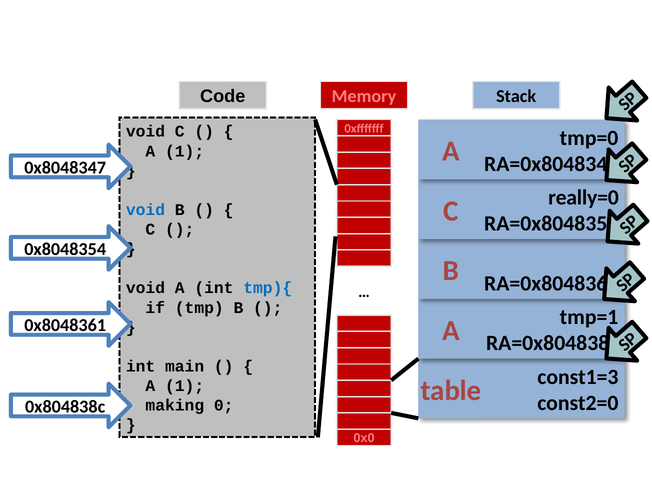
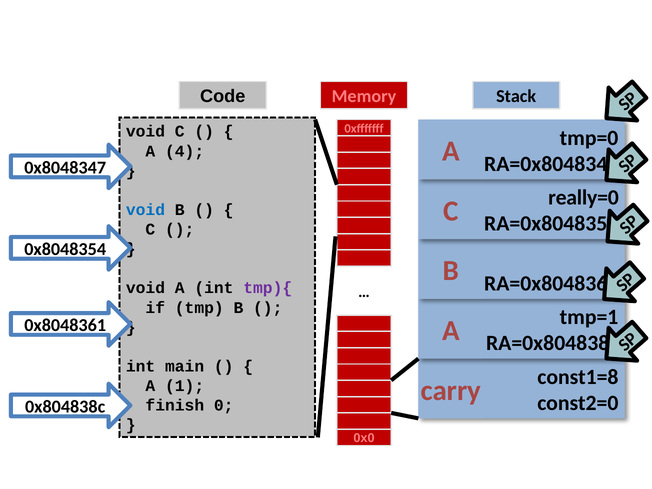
1 at (185, 151): 1 -> 4
tmp){ colour: blue -> purple
const1=3: const1=3 -> const1=8
table: table -> carry
making: making -> finish
